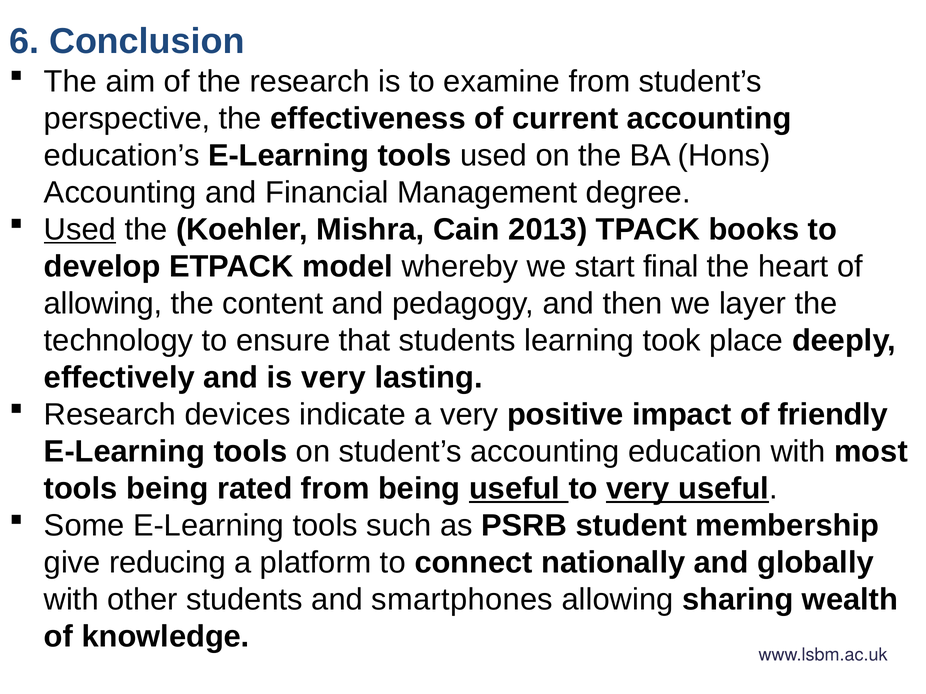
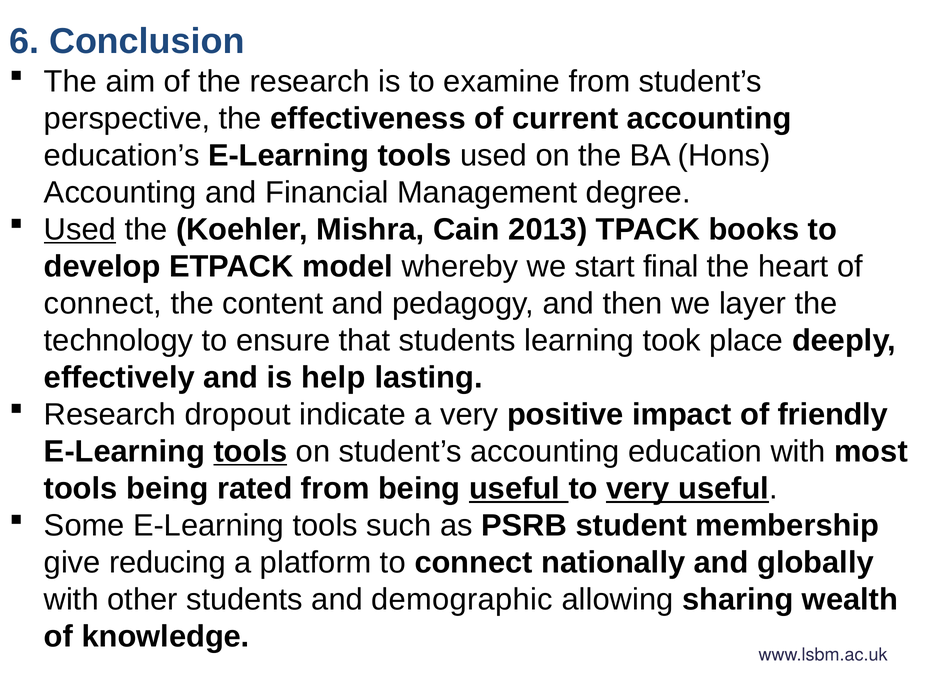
allowing at (103, 304): allowing -> connect
is very: very -> help
devices: devices -> dropout
tools at (250, 452) underline: none -> present
smartphones: smartphones -> demographic
